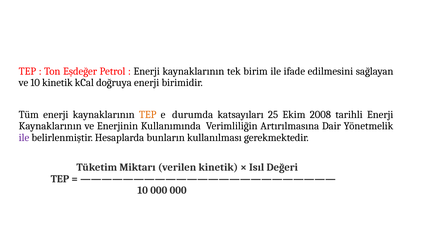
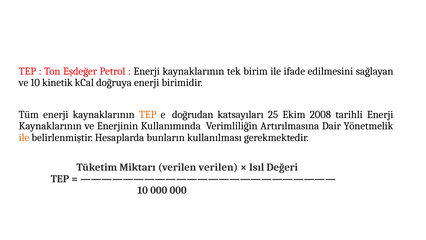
durumda: durumda -> doğrudan
ile at (24, 137) colour: purple -> orange
verilen kinetik: kinetik -> verilen
